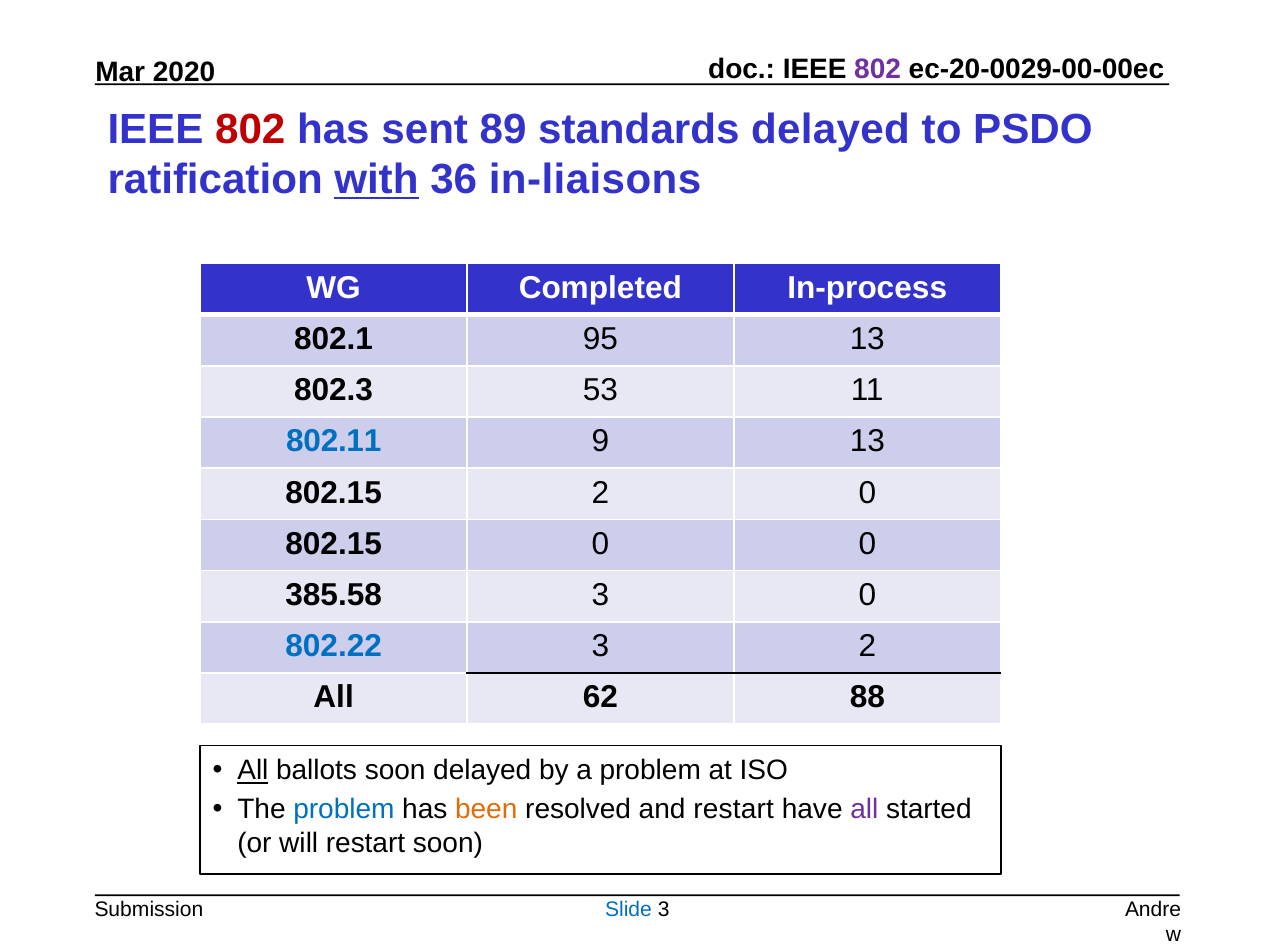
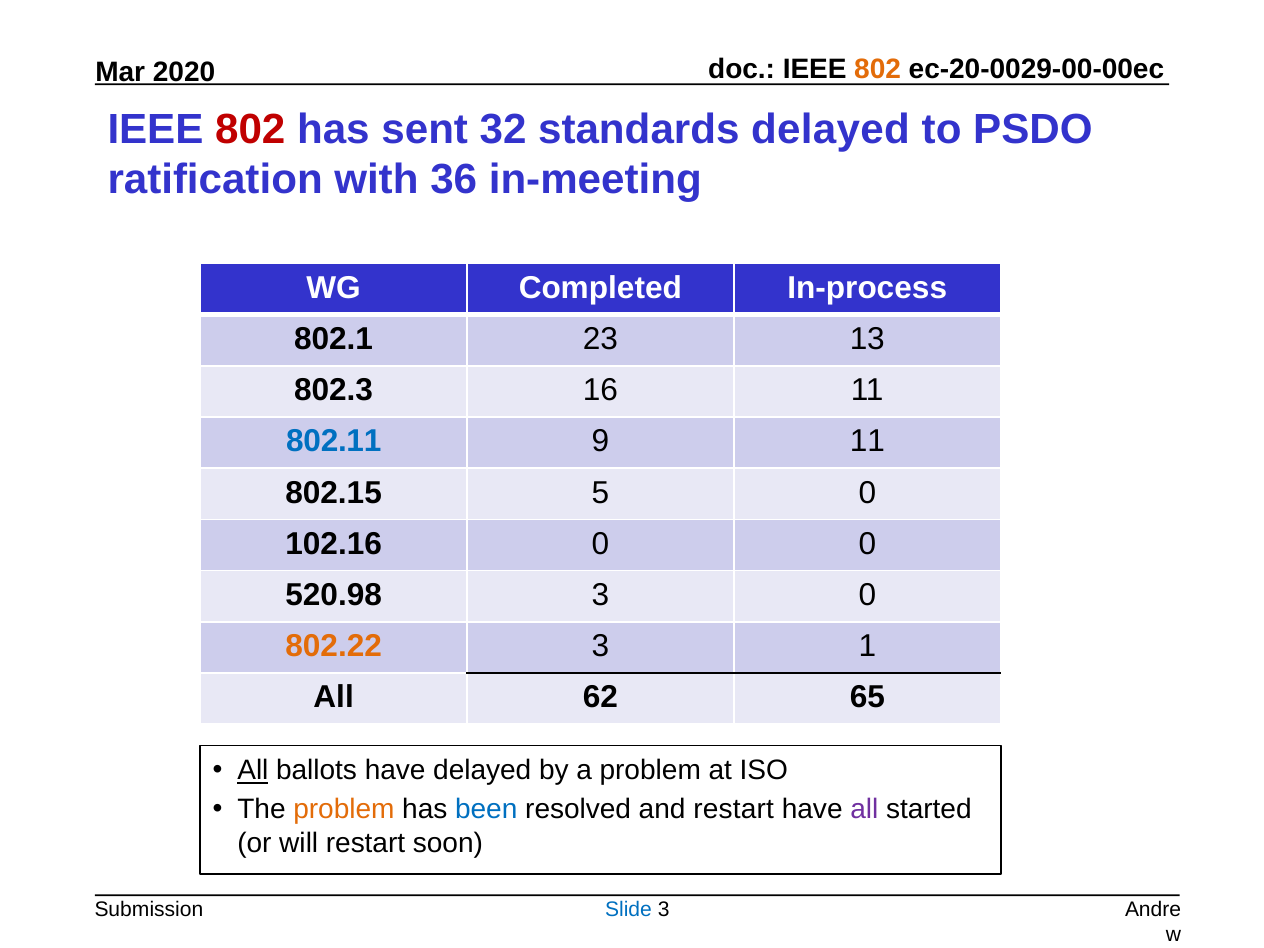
802 at (878, 69) colour: purple -> orange
89: 89 -> 32
with underline: present -> none
in-liaisons: in-liaisons -> in-meeting
95: 95 -> 23
53: 53 -> 16
9 13: 13 -> 11
802.15 2: 2 -> 5
802.15 at (334, 544): 802.15 -> 102.16
385.58: 385.58 -> 520.98
802.22 colour: blue -> orange
3 2: 2 -> 1
88: 88 -> 65
ballots soon: soon -> have
problem at (344, 810) colour: blue -> orange
been colour: orange -> blue
